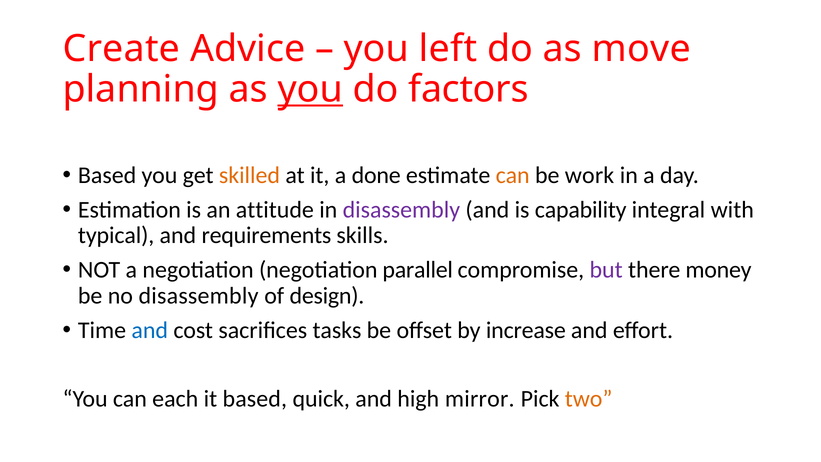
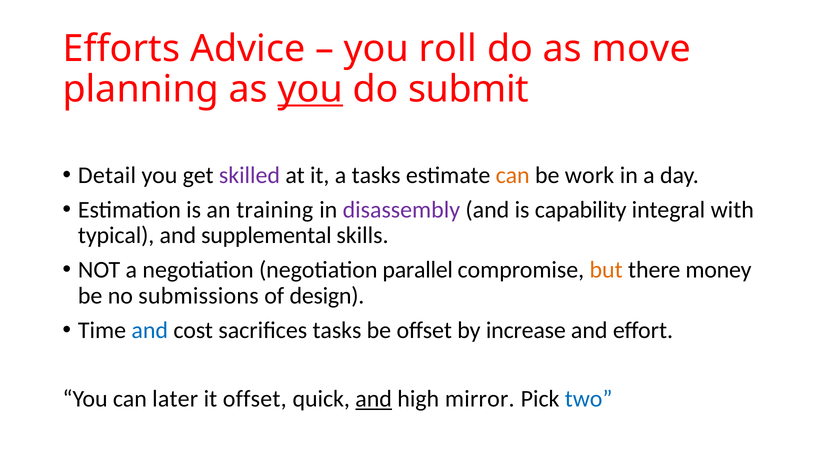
Create: Create -> Efforts
left: left -> roll
factors: factors -> submit
Based at (107, 175): Based -> Detail
skilled colour: orange -> purple
a done: done -> tasks
attitude: attitude -> training
requirements: requirements -> supplemental
but colour: purple -> orange
no disassembly: disassembly -> submissions
each: each -> later
it based: based -> offset
and at (374, 399) underline: none -> present
two colour: orange -> blue
